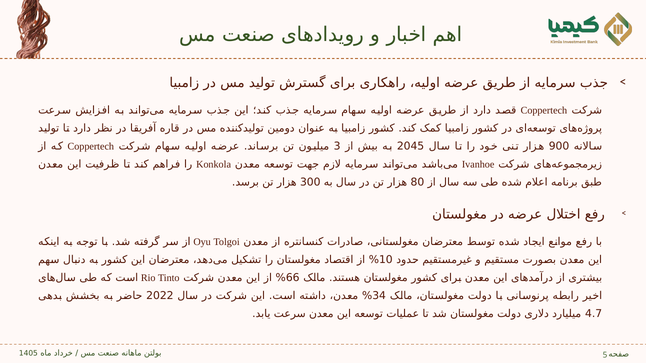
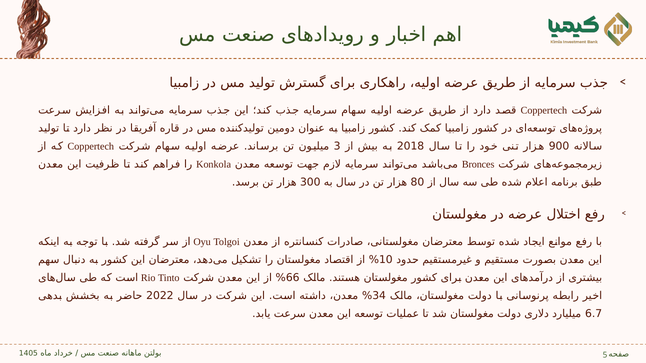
2045: 2045 -> 2018
Ivanhoe: Ivanhoe -> Bronces
4.7: 4.7 -> 6.7
